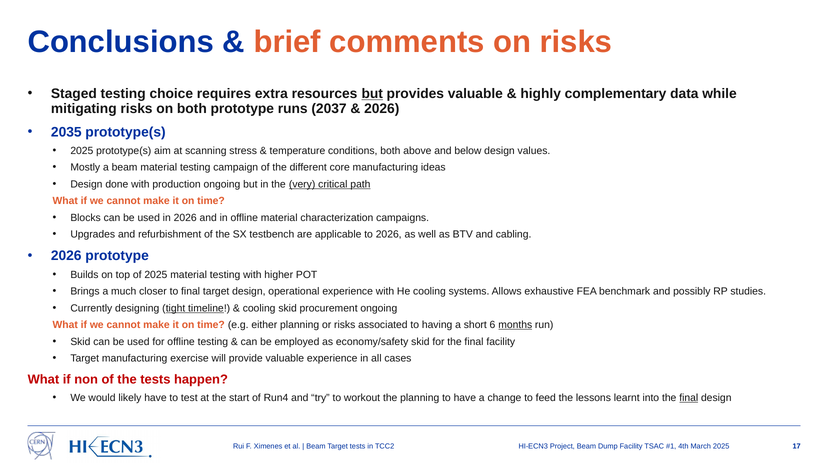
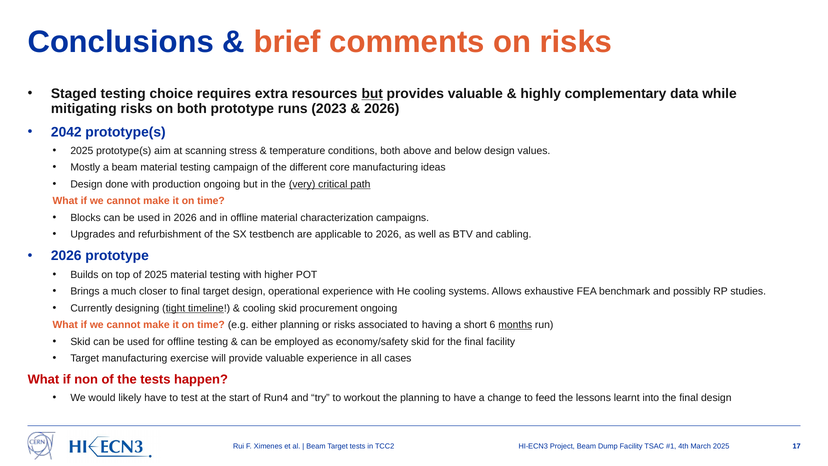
2037: 2037 -> 2023
2035: 2035 -> 2042
final at (689, 397) underline: present -> none
